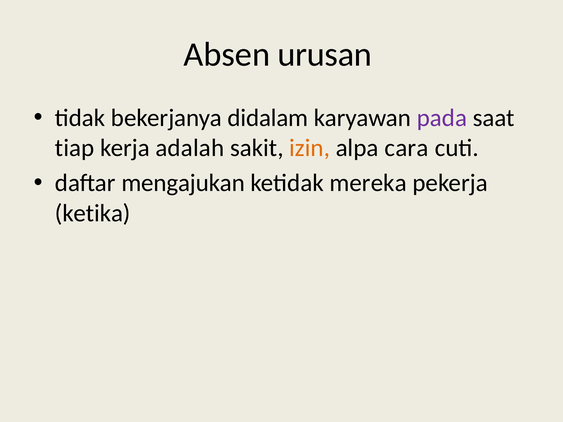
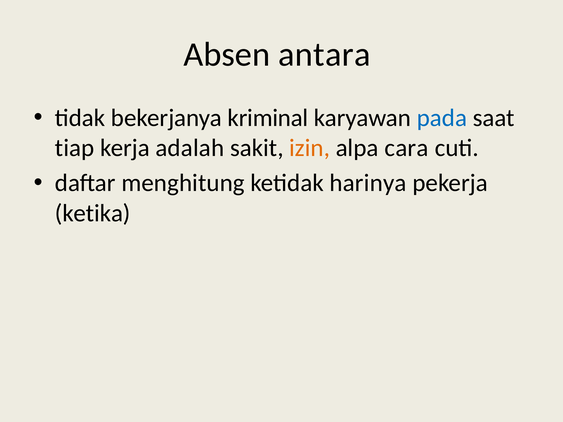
urusan: urusan -> antara
didalam: didalam -> kriminal
pada colour: purple -> blue
mengajukan: mengajukan -> menghitung
mereka: mereka -> harinya
